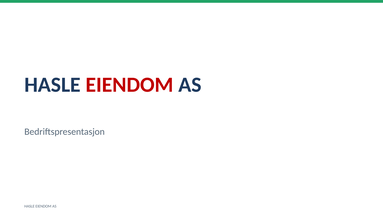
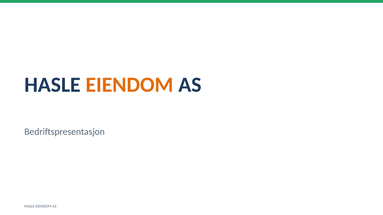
EIENDOM at (130, 85) colour: red -> orange
